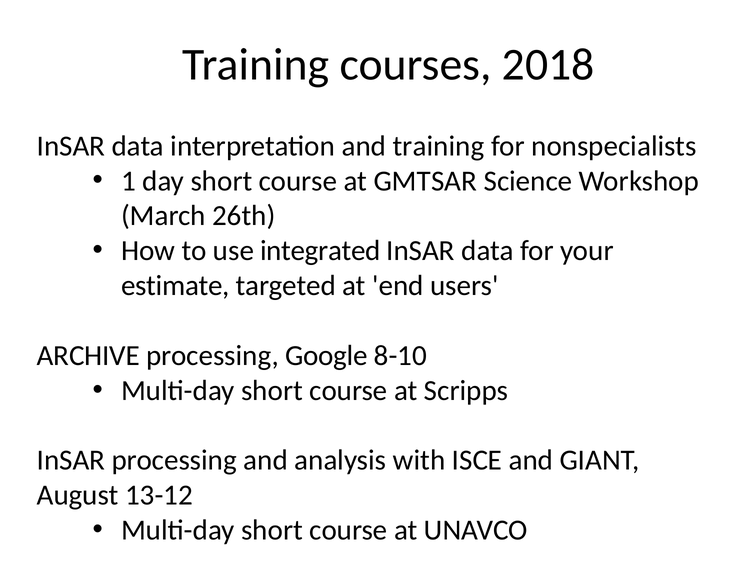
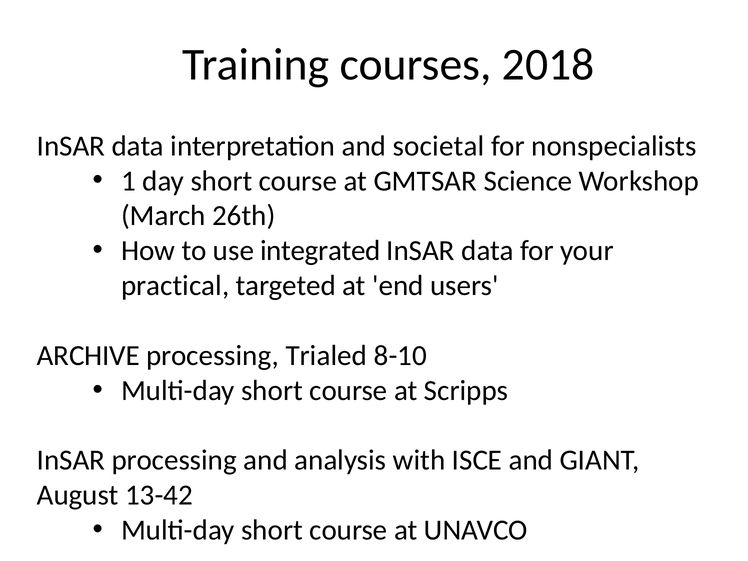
and training: training -> societal
estimate: estimate -> practical
Google: Google -> Trialed
13-12: 13-12 -> 13-42
